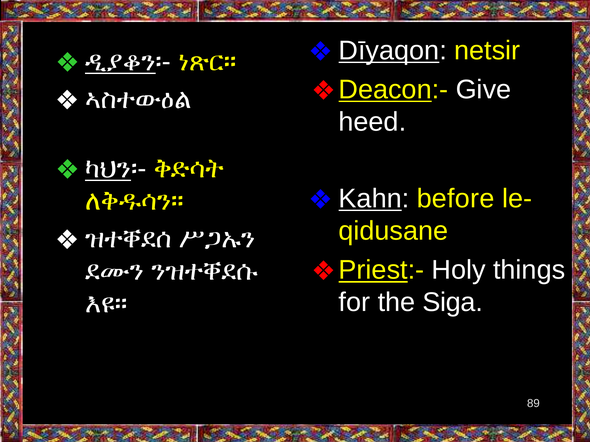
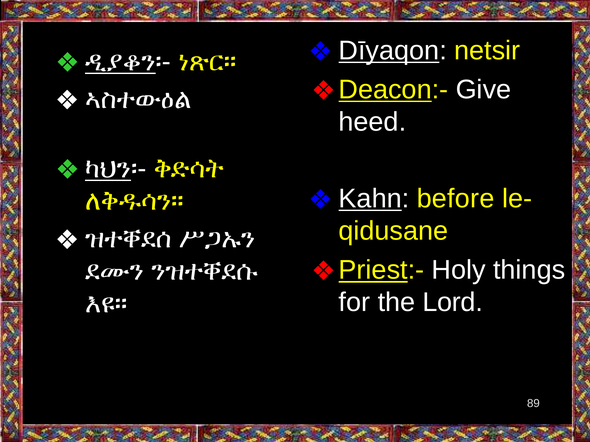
Siga: Siga -> Lord
